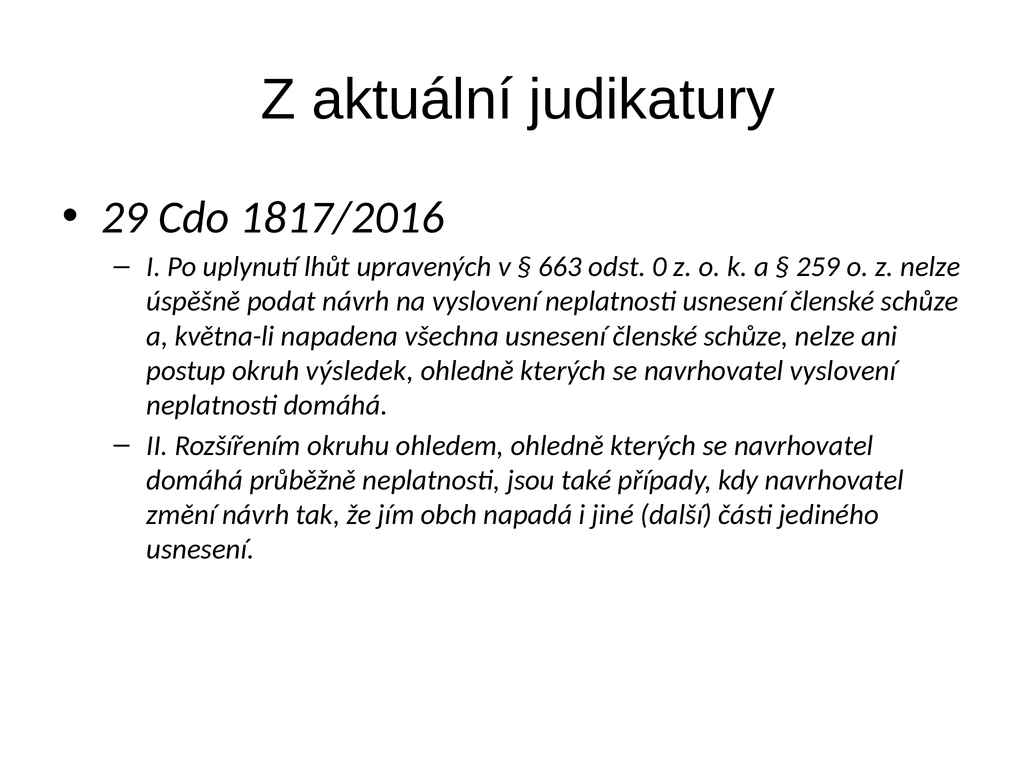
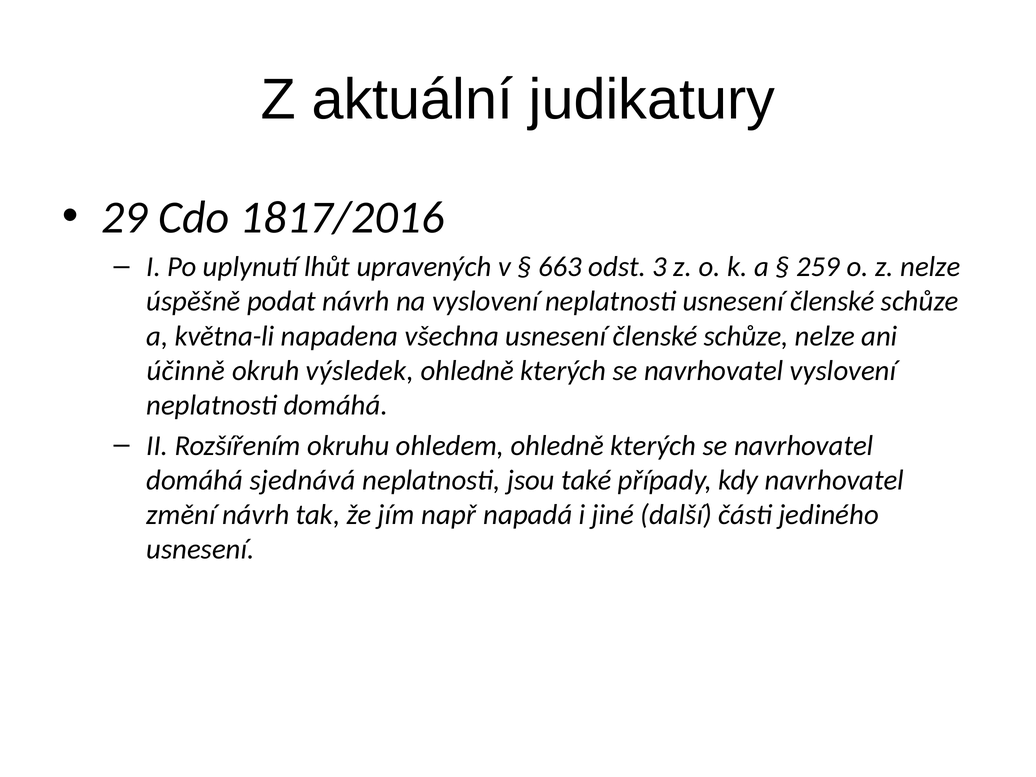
0: 0 -> 3
postup: postup -> účinně
průběžně: průběžně -> sjednává
obch: obch -> např
